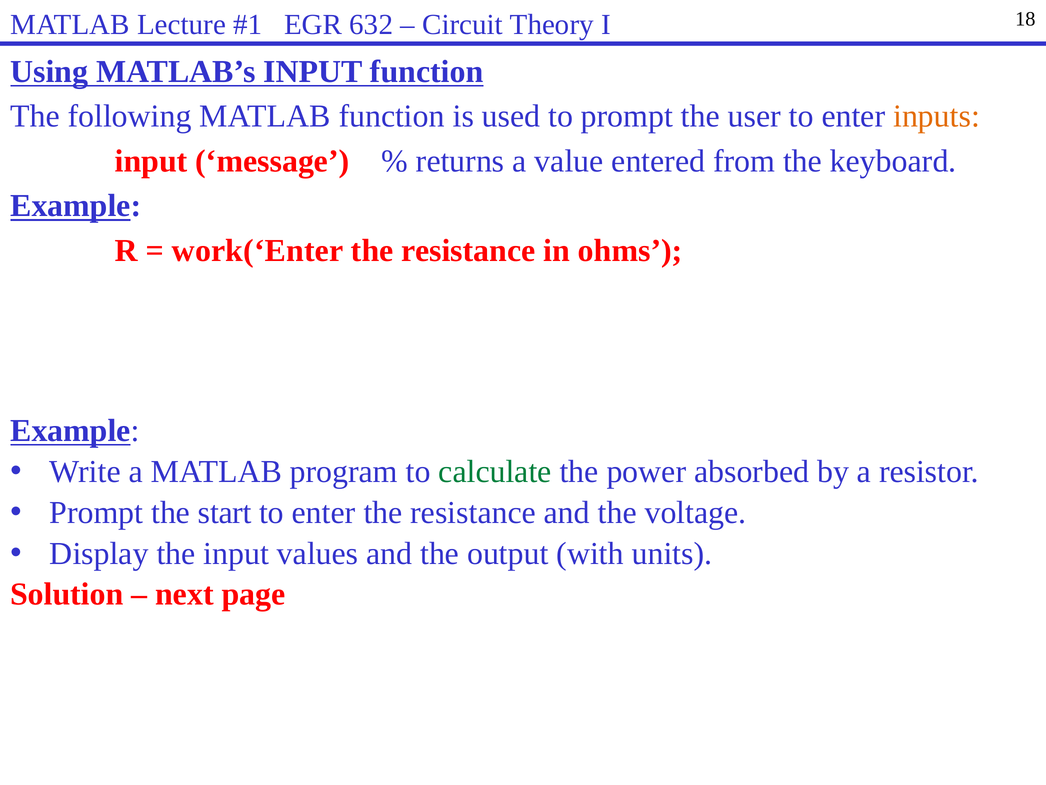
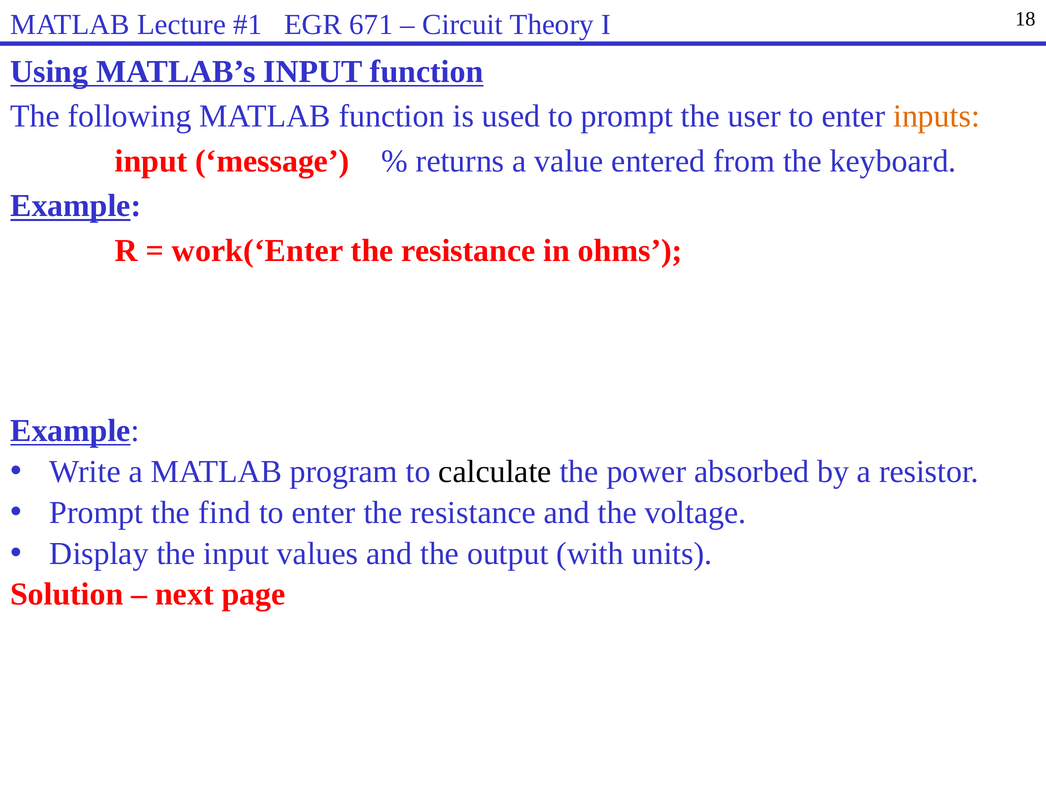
632: 632 -> 671
calculate colour: green -> black
start: start -> find
